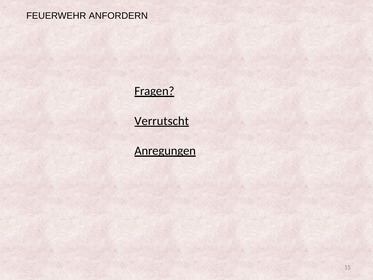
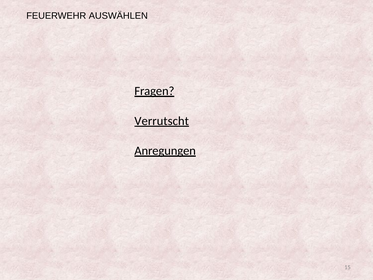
ANFORDERN: ANFORDERN -> AUSWÄHLEN
